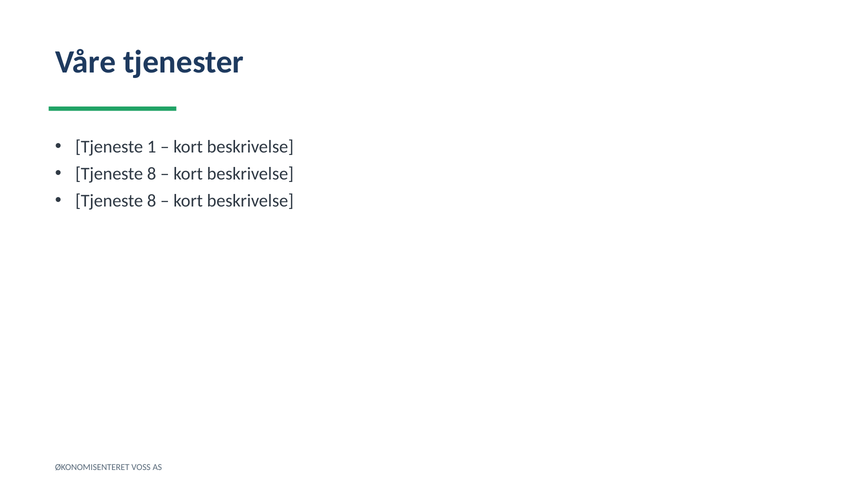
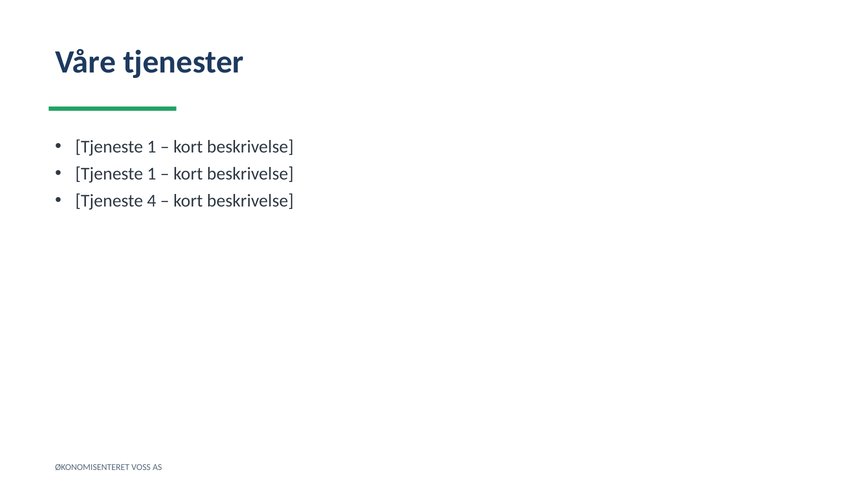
8 at (152, 174): 8 -> 1
8 at (152, 201): 8 -> 4
